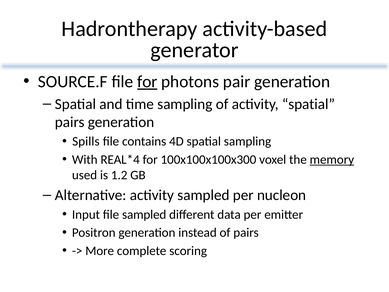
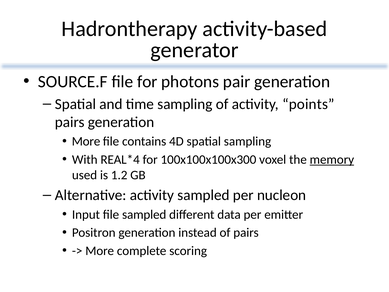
for at (147, 82) underline: present -> none
activity spatial: spatial -> points
Spills at (86, 141): Spills -> More
